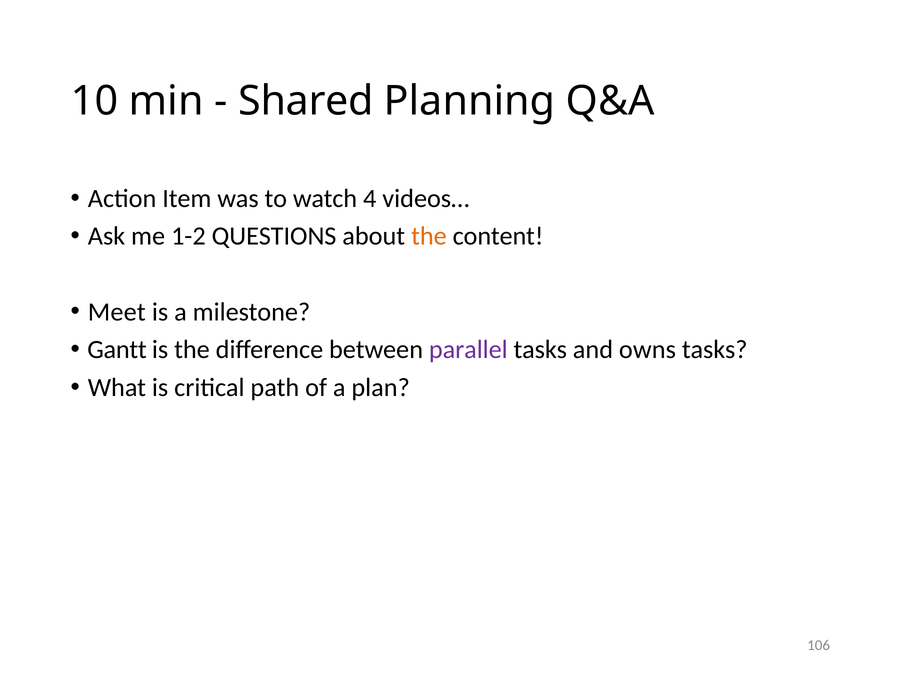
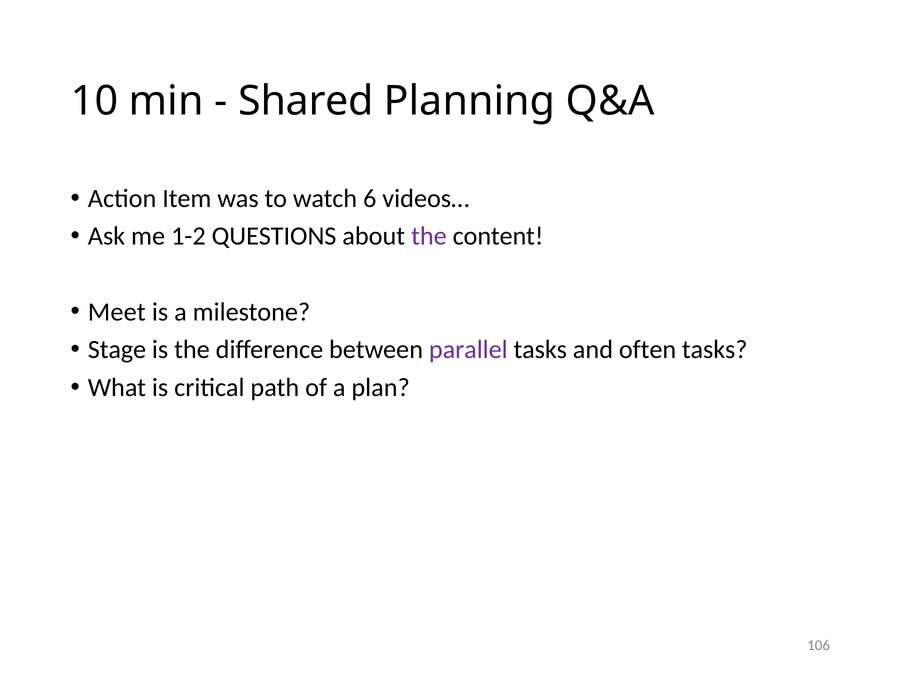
4: 4 -> 6
the at (429, 236) colour: orange -> purple
Gantt: Gantt -> Stage
owns: owns -> often
